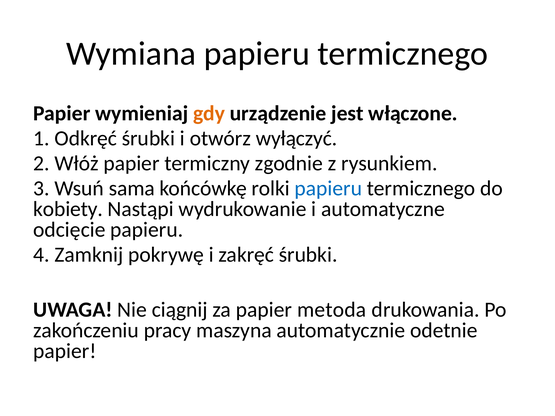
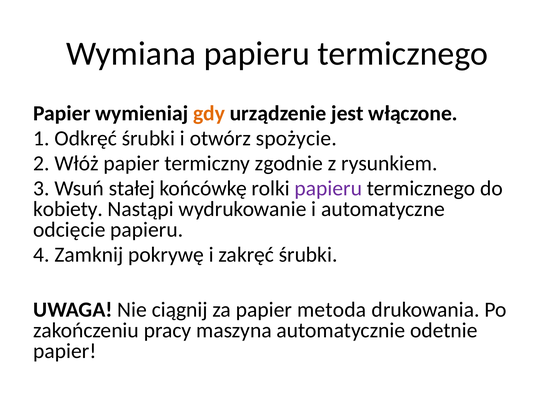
wyłączyć: wyłączyć -> spożycie
sama: sama -> stałej
papieru at (328, 188) colour: blue -> purple
